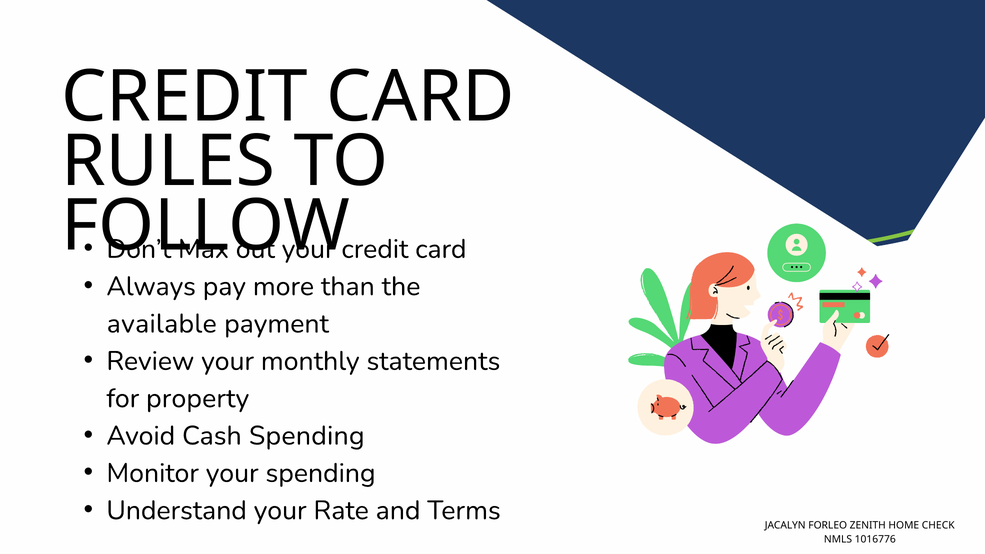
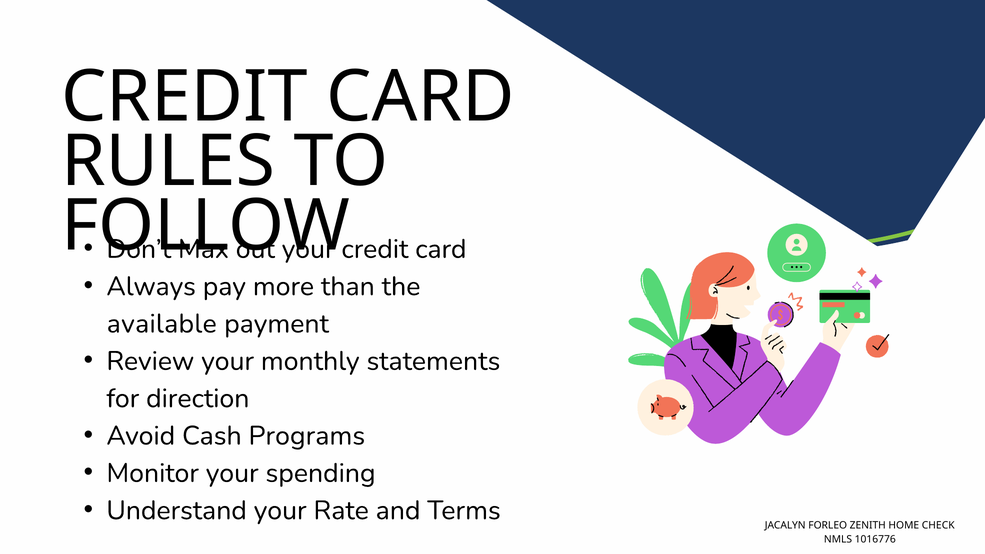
property: property -> direction
Cash Spending: Spending -> Programs
